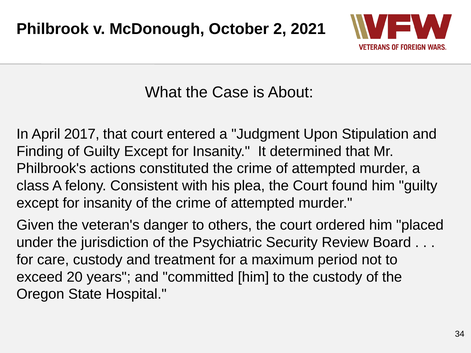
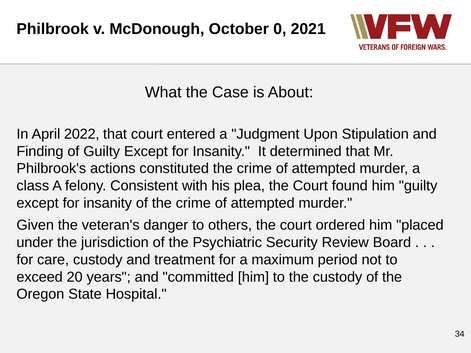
2: 2 -> 0
2017: 2017 -> 2022
